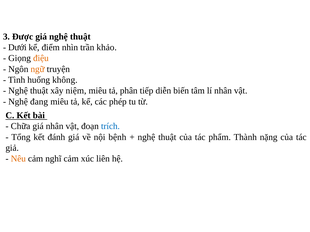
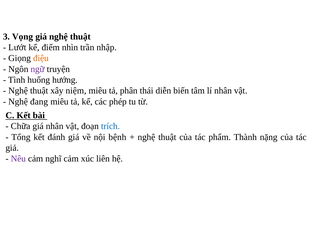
Được: Được -> Vọng
Dưới: Dưới -> Lướt
khảo: khảo -> nhập
ngữ colour: orange -> purple
không: không -> hướng
tiếp: tiếp -> thái
Nêu colour: orange -> purple
